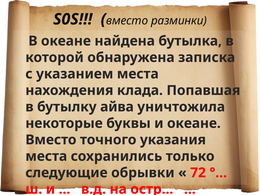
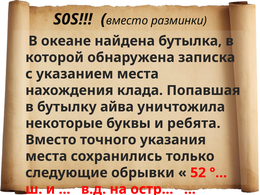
и океане: океане -> ребята
72: 72 -> 52
